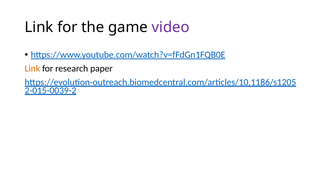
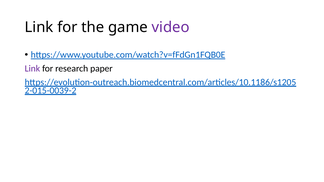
Link at (32, 69) colour: orange -> purple
